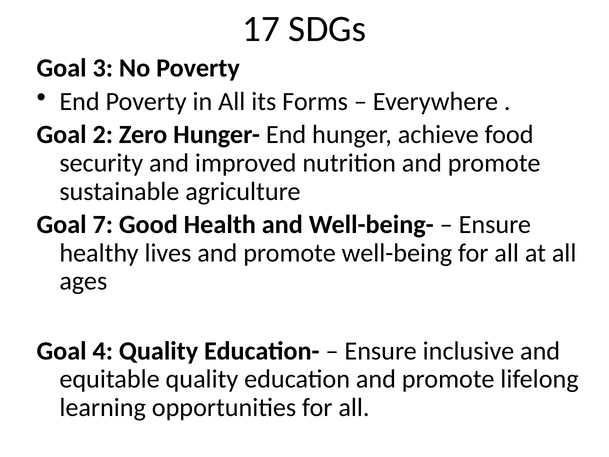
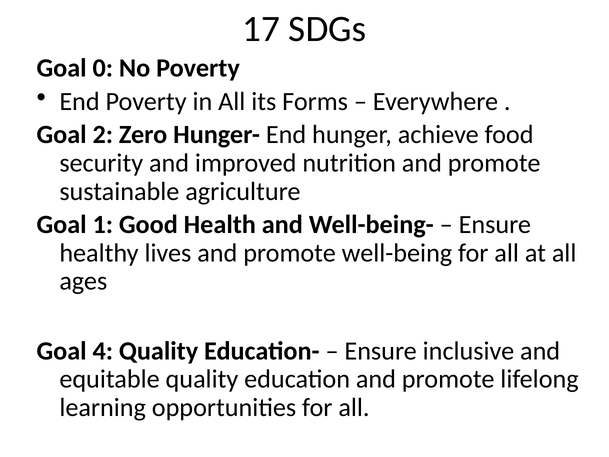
3: 3 -> 0
7: 7 -> 1
